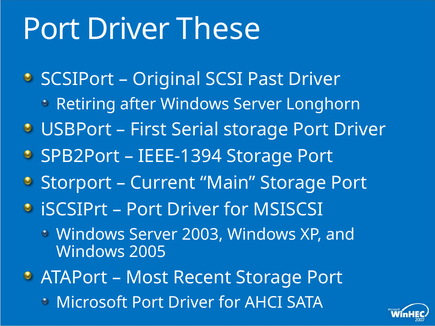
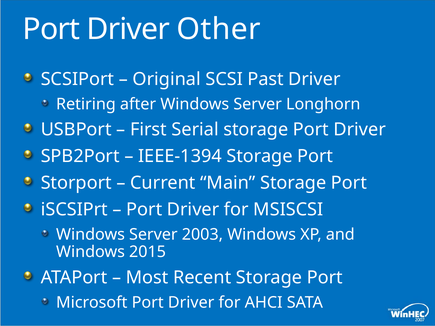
These: These -> Other
2005: 2005 -> 2015
